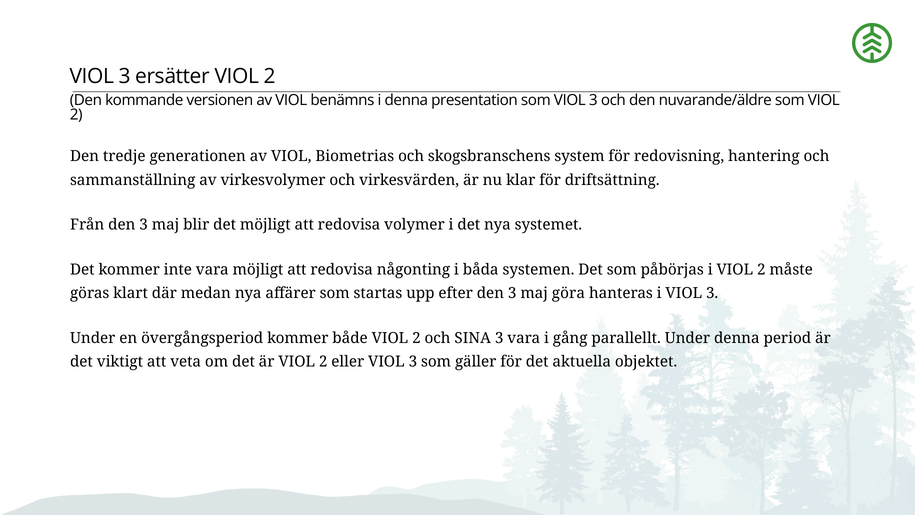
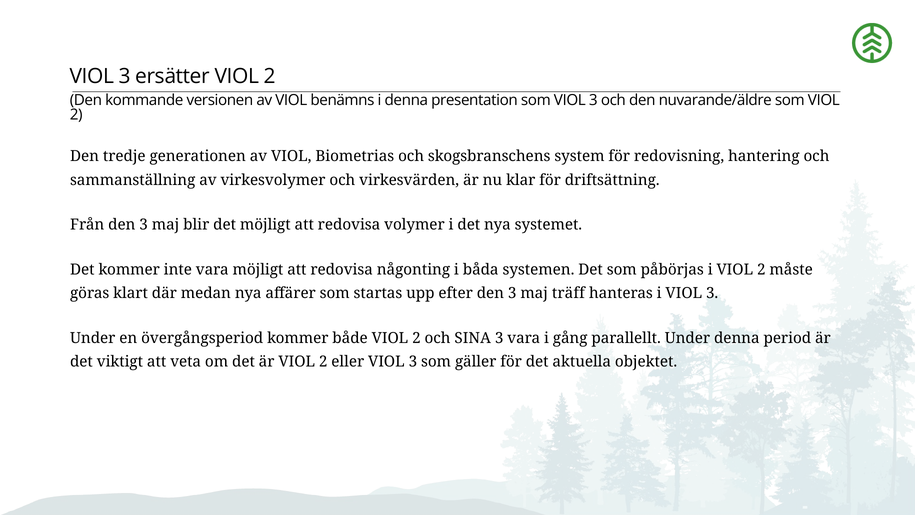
göra: göra -> träff
